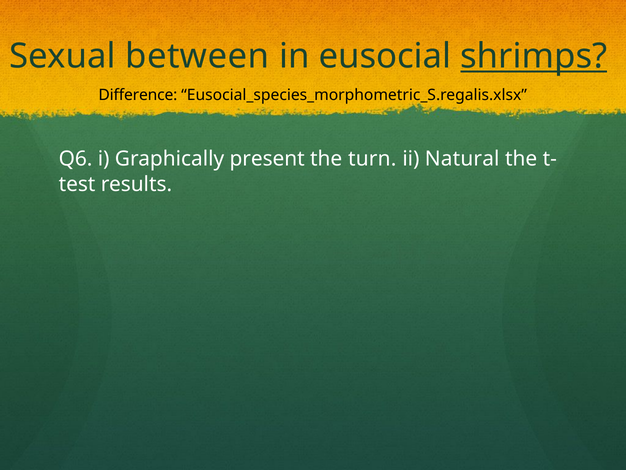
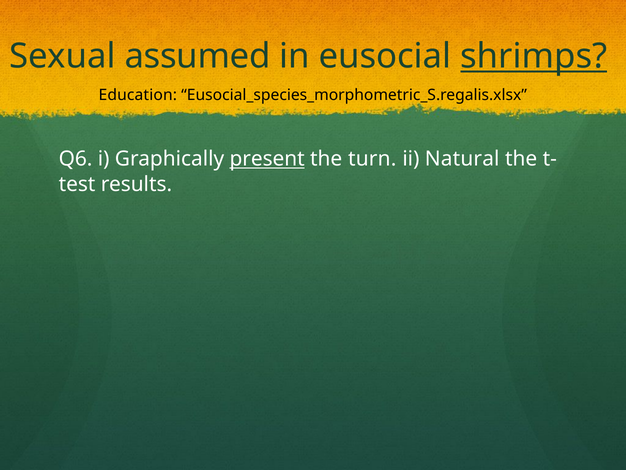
between: between -> assumed
Difference: Difference -> Education
present underline: none -> present
